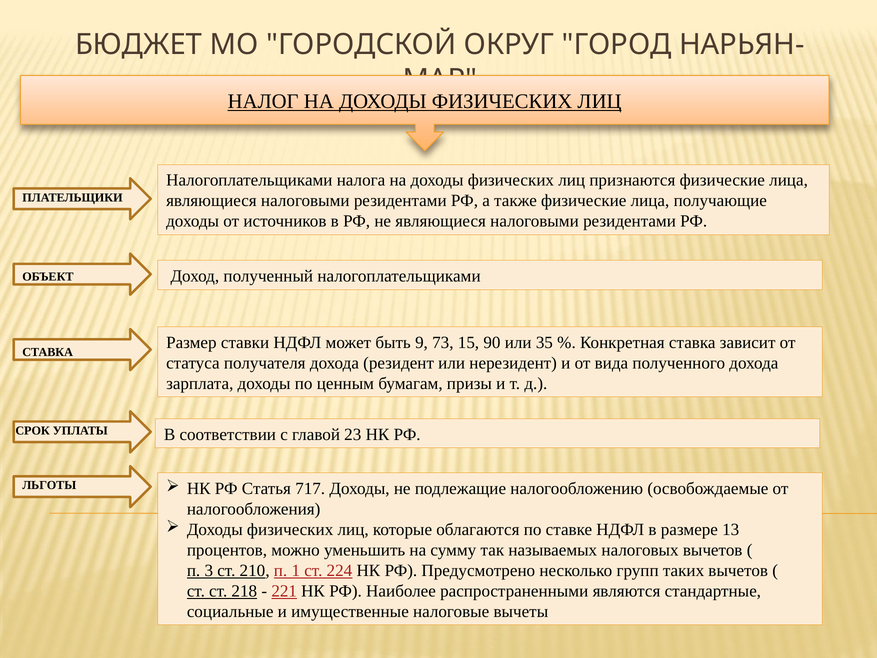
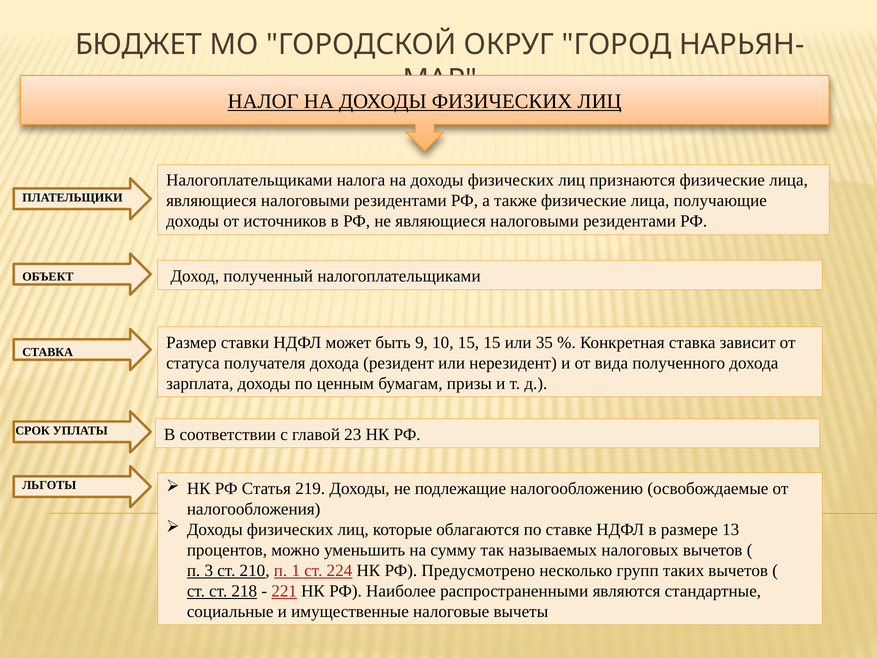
73: 73 -> 10
15 90: 90 -> 15
717: 717 -> 219
